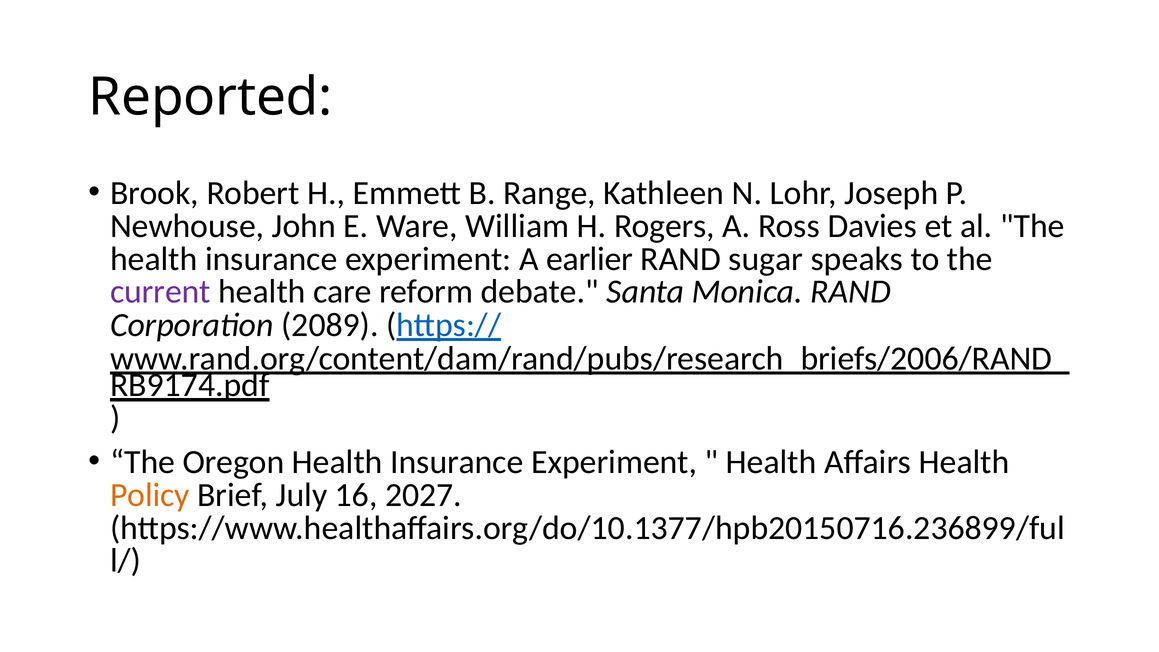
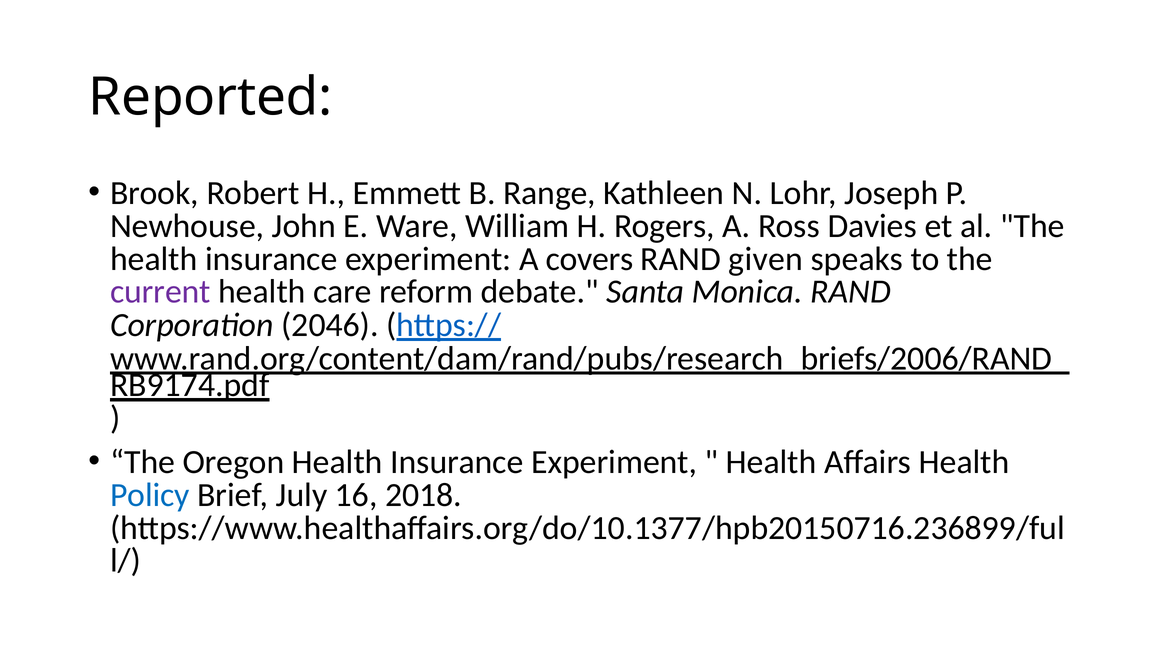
earlier: earlier -> covers
sugar: sugar -> given
2089: 2089 -> 2046
Policy colour: orange -> blue
2027: 2027 -> 2018
